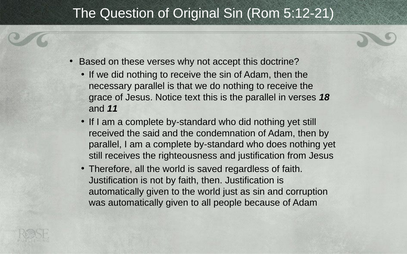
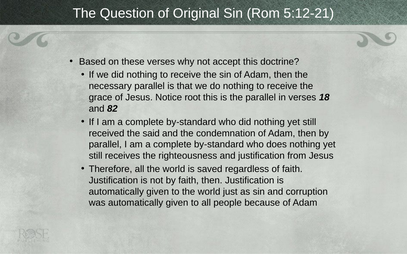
text: text -> root
11: 11 -> 82
